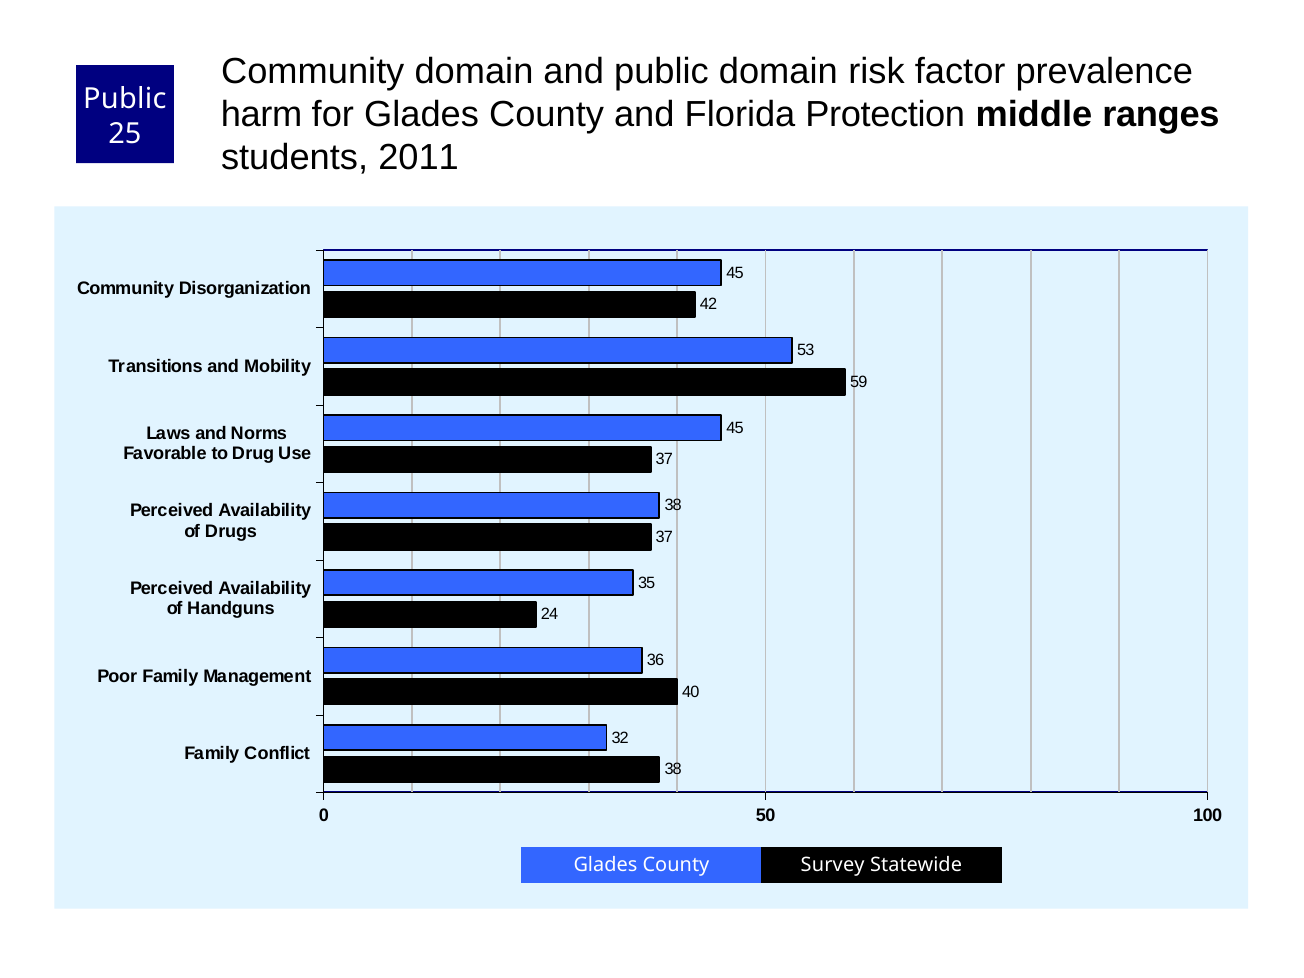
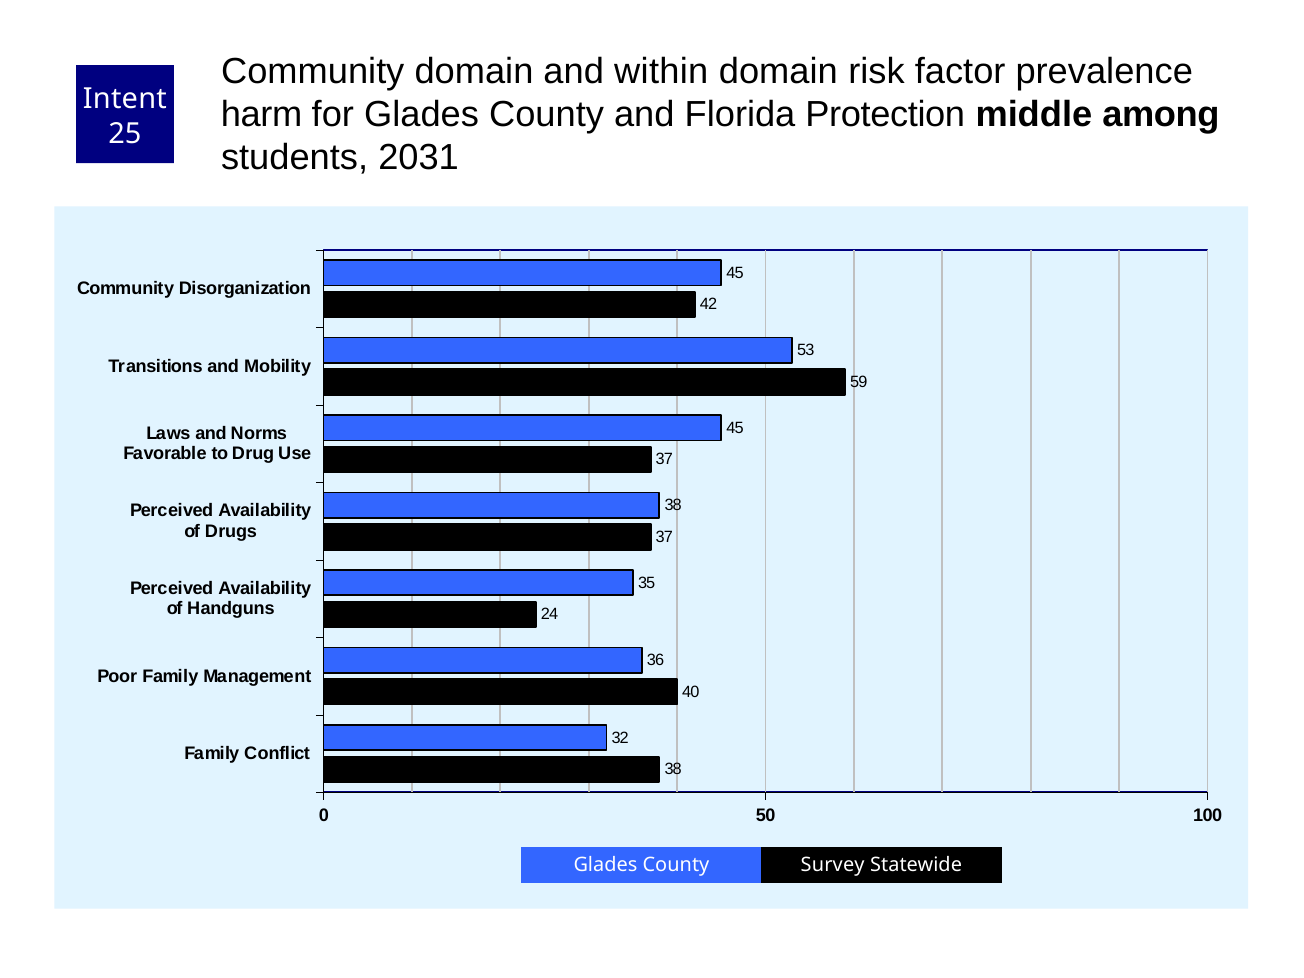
and public: public -> within
Public at (125, 99): Public -> Intent
ranges: ranges -> among
2011: 2011 -> 2031
